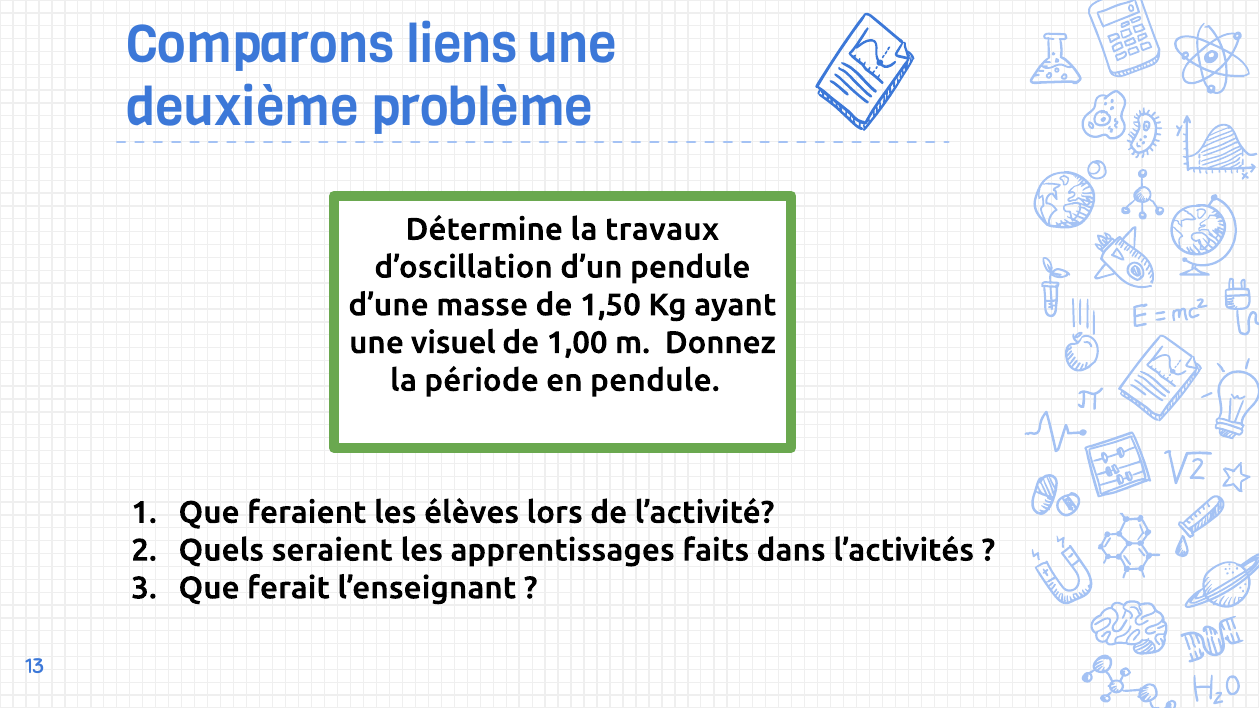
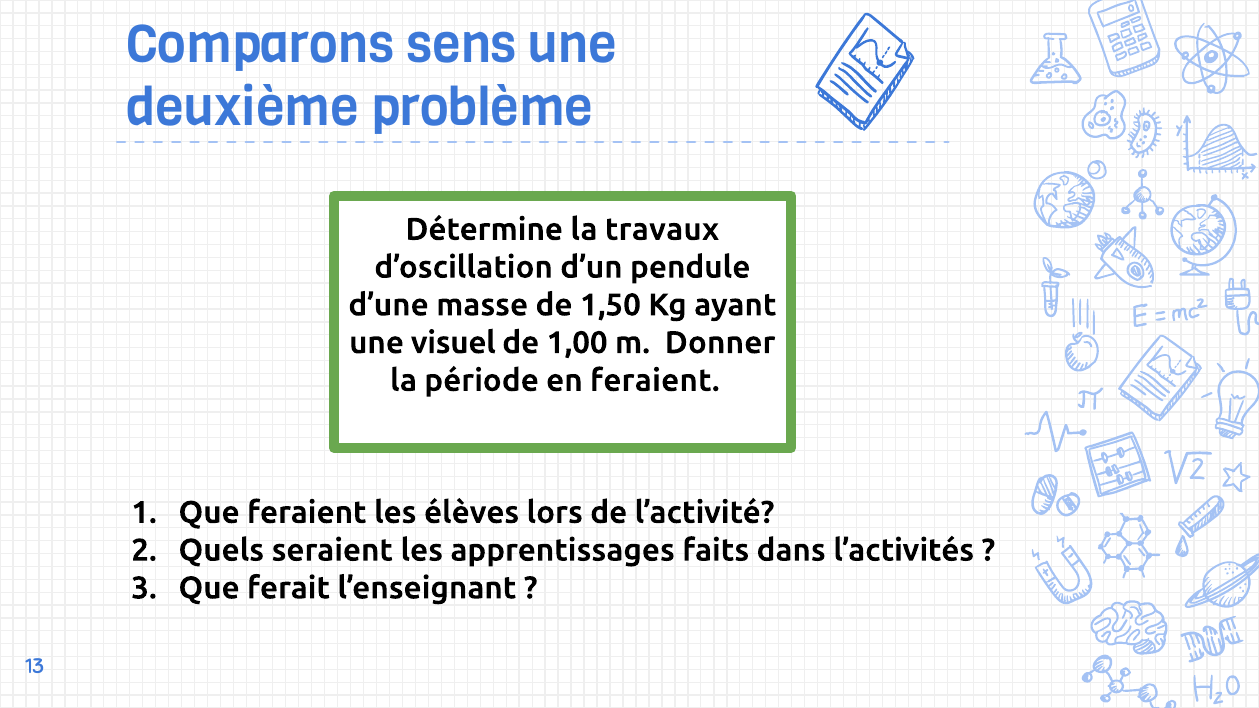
liens: liens -> sens
Donnez: Donnez -> Donner
en pendule: pendule -> feraient
